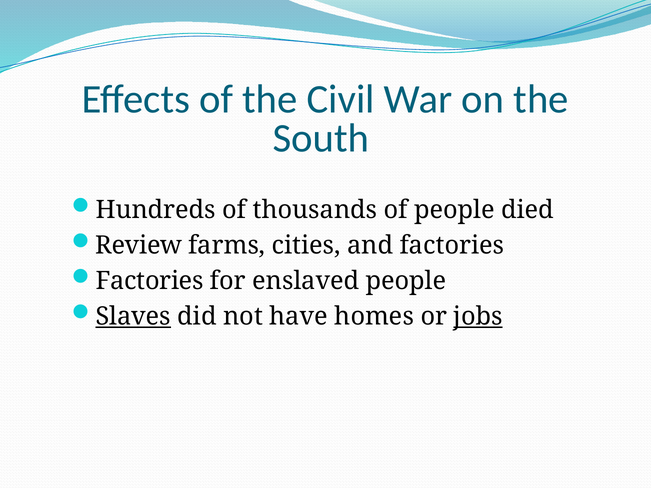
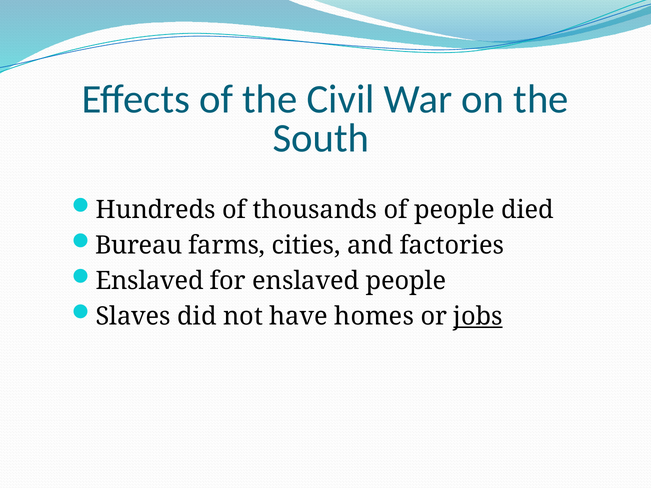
Review: Review -> Bureau
Factories at (150, 281): Factories -> Enslaved
Slaves underline: present -> none
